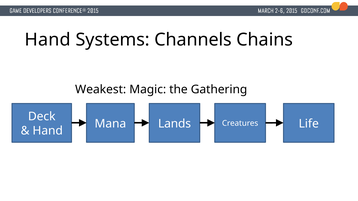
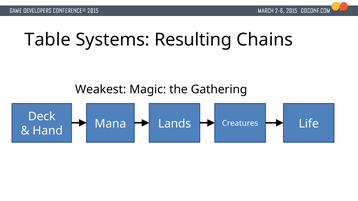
Hand at (48, 40): Hand -> Table
Channels: Channels -> Resulting
